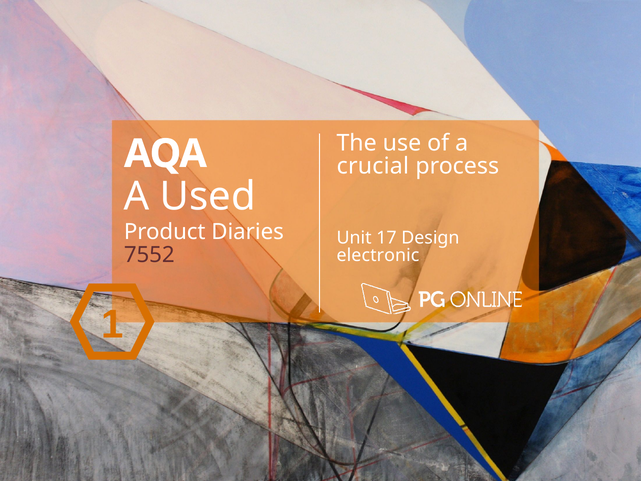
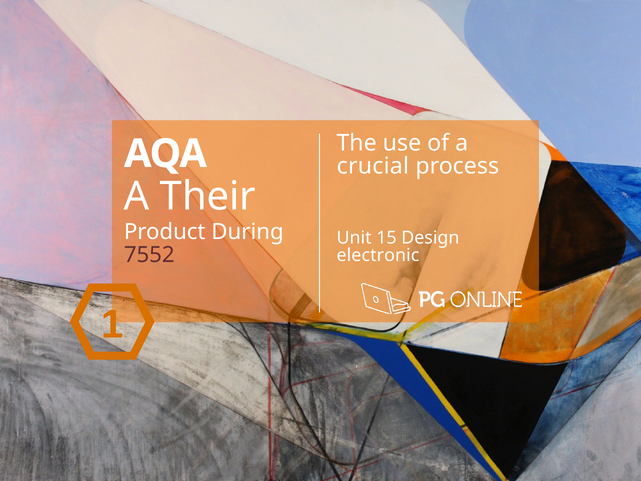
Used: Used -> Their
Diaries: Diaries -> During
17: 17 -> 15
